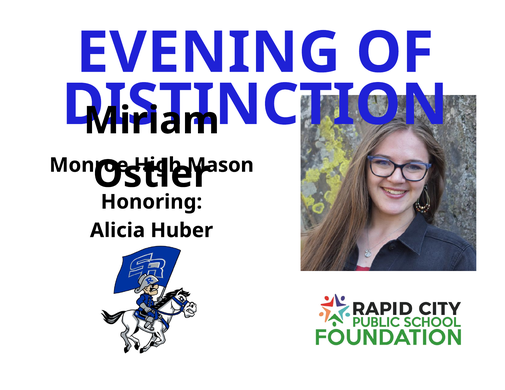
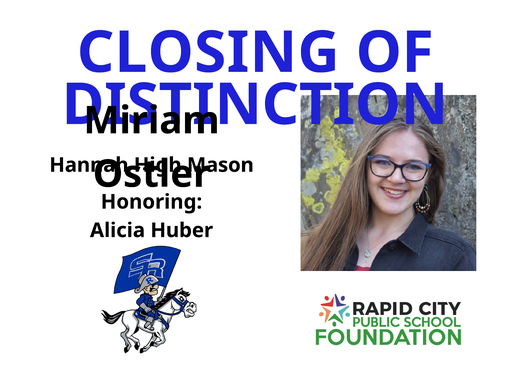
EVENING: EVENING -> CLOSING
Monroe: Monroe -> Hannah
